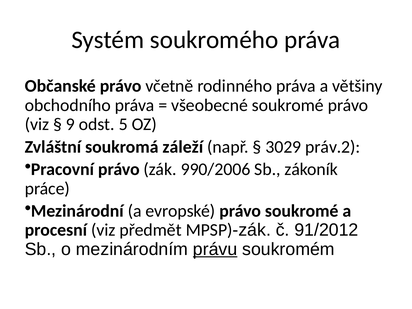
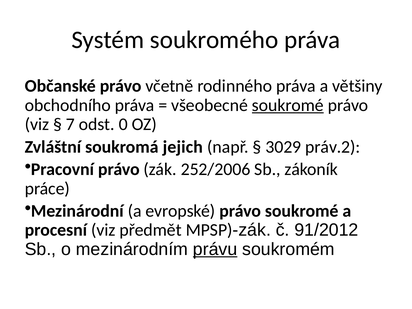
soukromé at (288, 105) underline: none -> present
9: 9 -> 7
5: 5 -> 0
záleží: záleží -> jejich
990/2006: 990/2006 -> 252/2006
